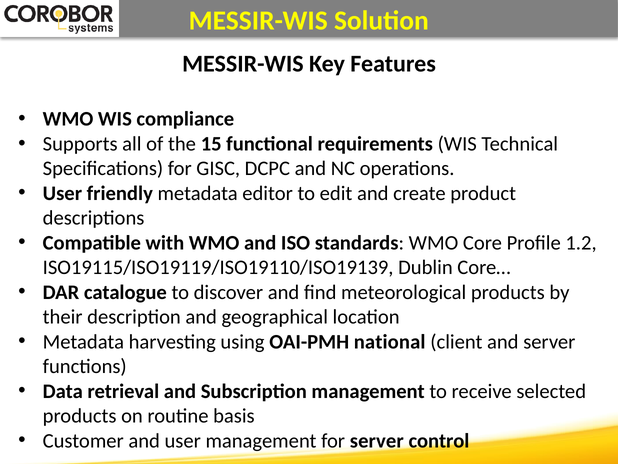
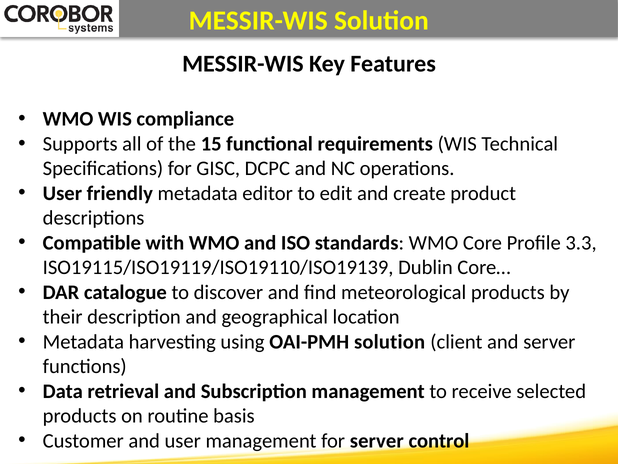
1.2: 1.2 -> 3.3
OAI-PMH national: national -> solution
